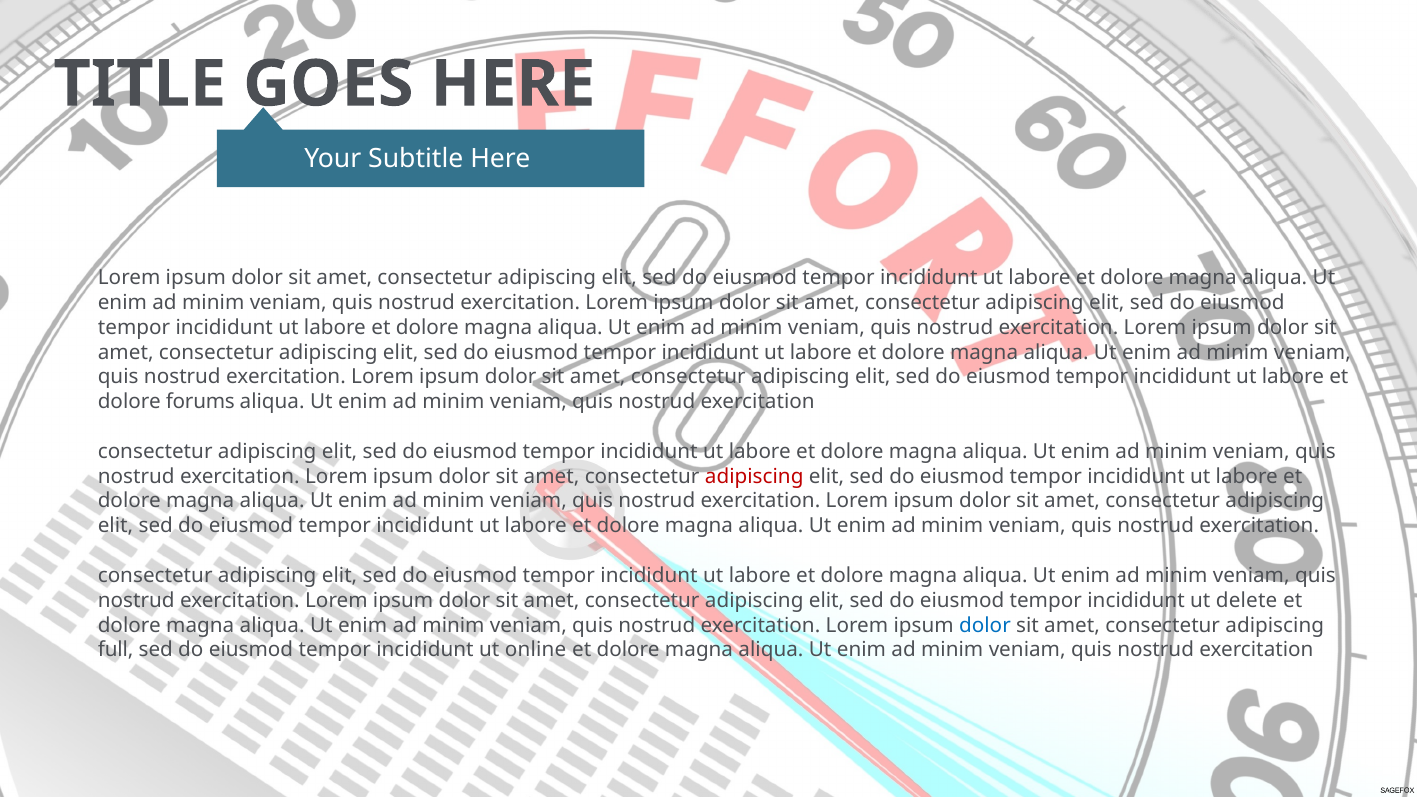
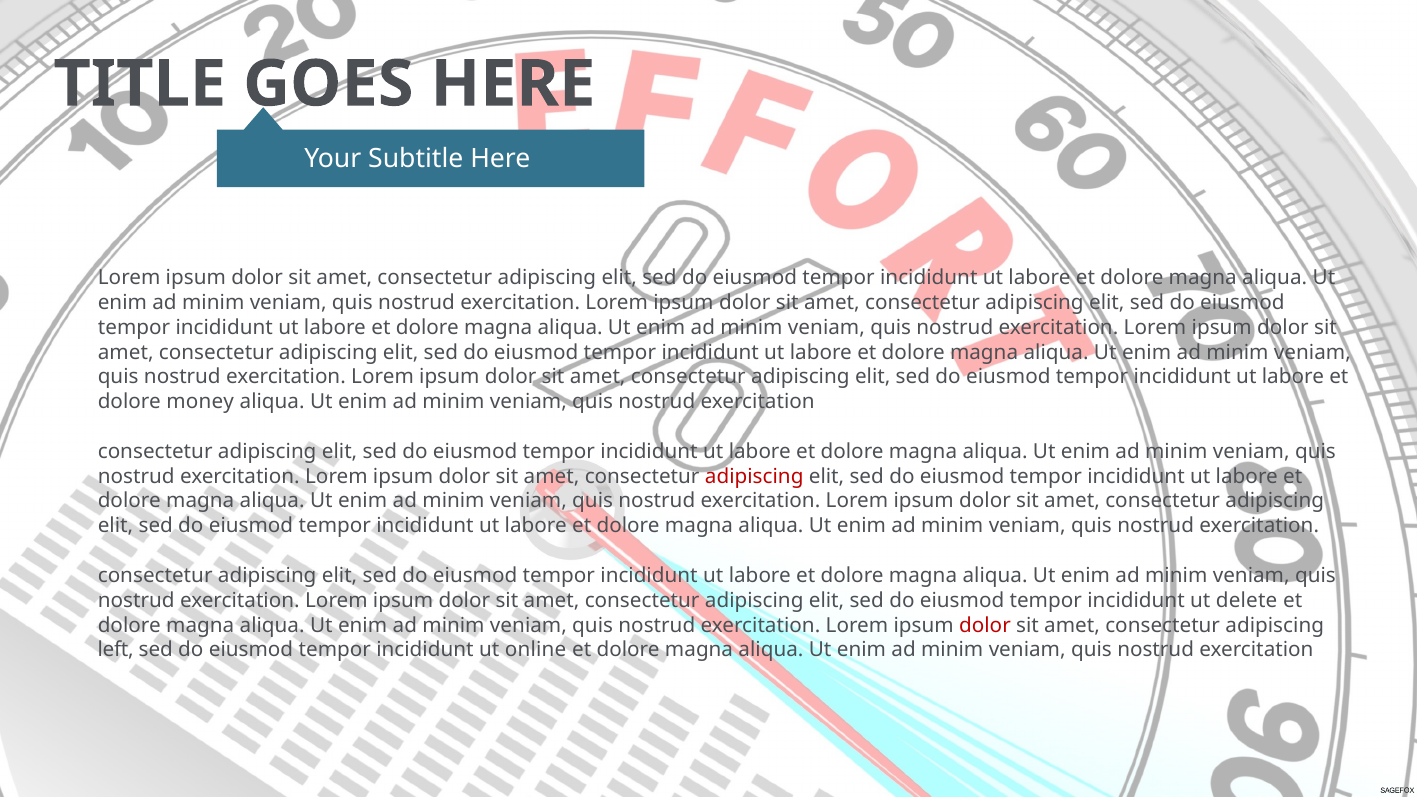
forums: forums -> money
dolor at (985, 625) colour: blue -> red
full: full -> left
